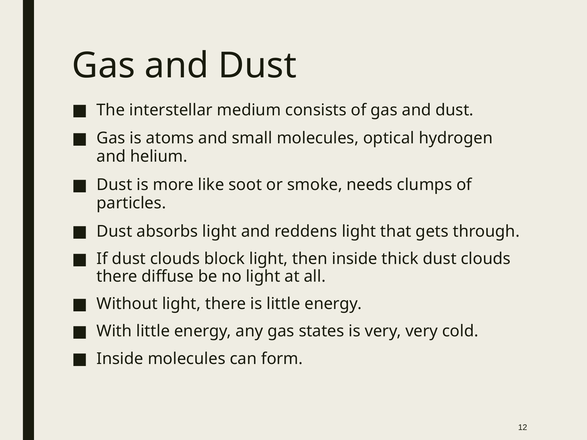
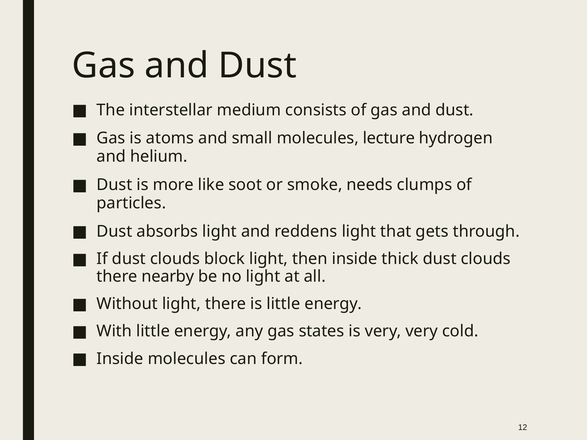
optical: optical -> lecture
diffuse: diffuse -> nearby
